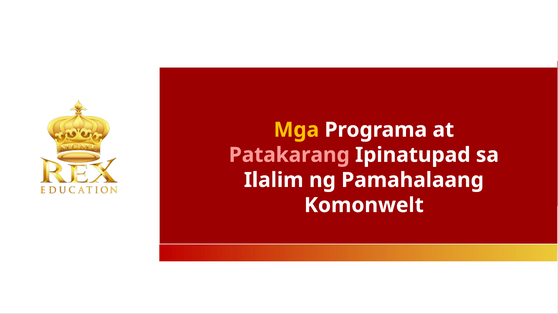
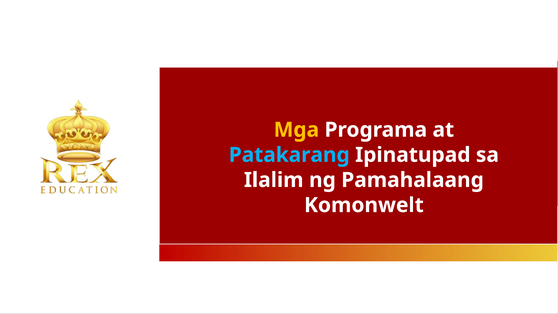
Patakarang colour: pink -> light blue
